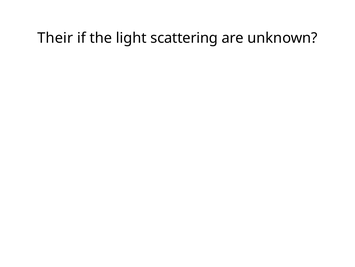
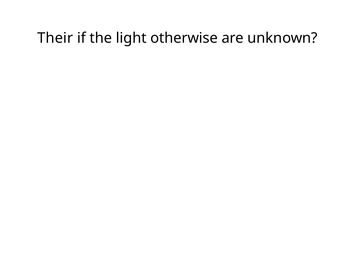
scattering: scattering -> otherwise
